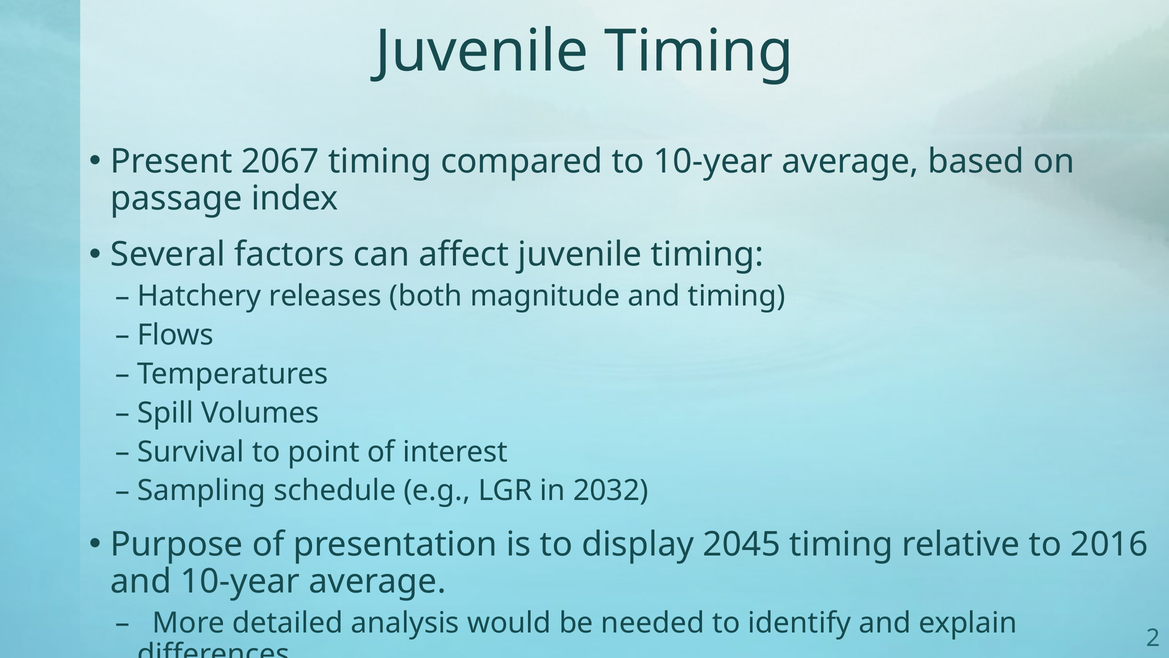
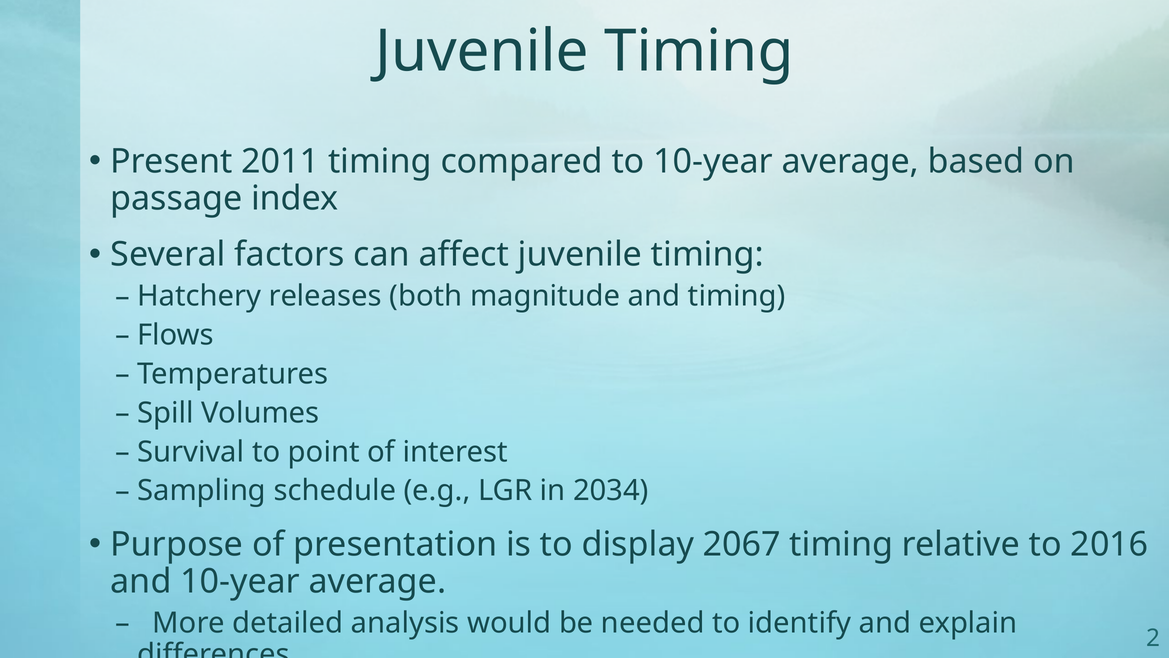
2067: 2067 -> 2011
2032: 2032 -> 2034
2045: 2045 -> 2067
